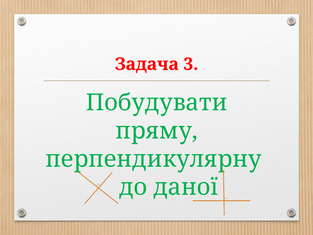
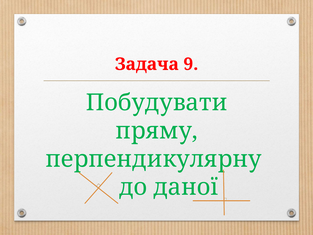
3: 3 -> 9
